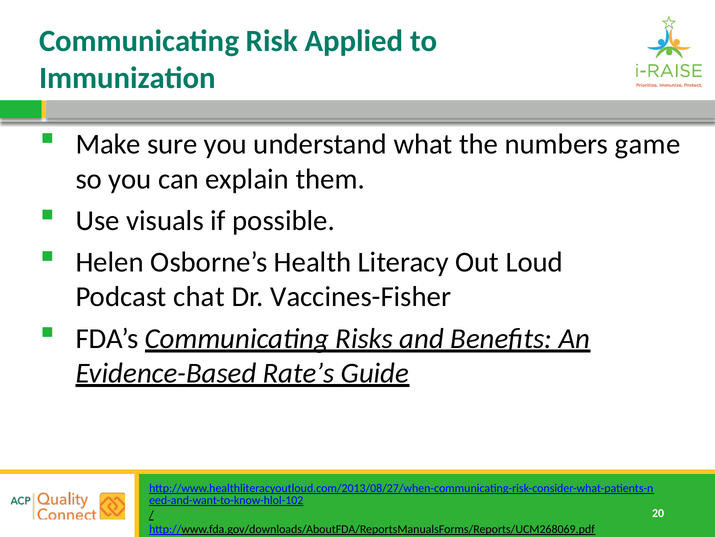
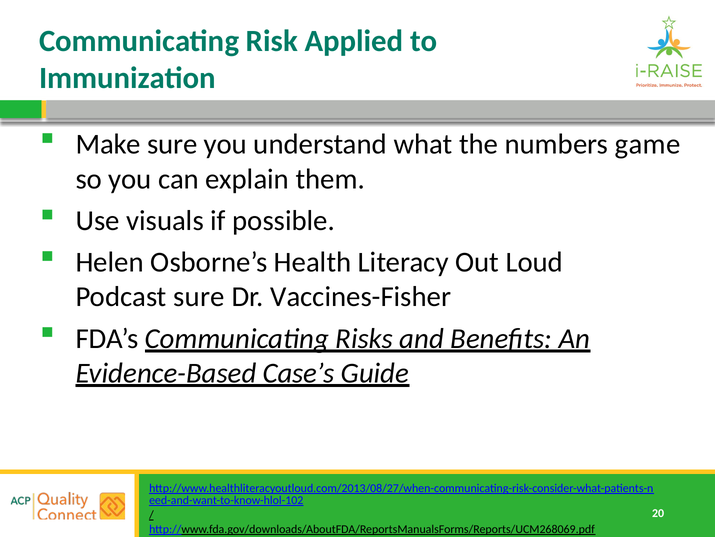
Podcast chat: chat -> sure
Rate’s: Rate’s -> Case’s
